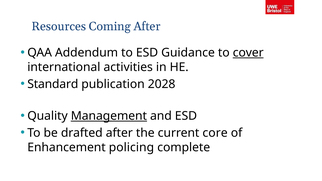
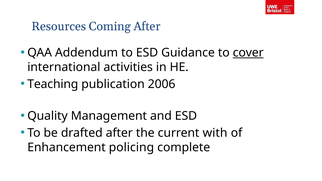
Standard: Standard -> Teaching
2028: 2028 -> 2006
Management underline: present -> none
core: core -> with
